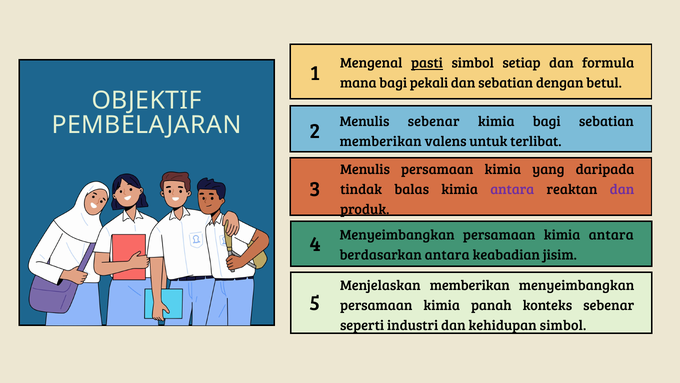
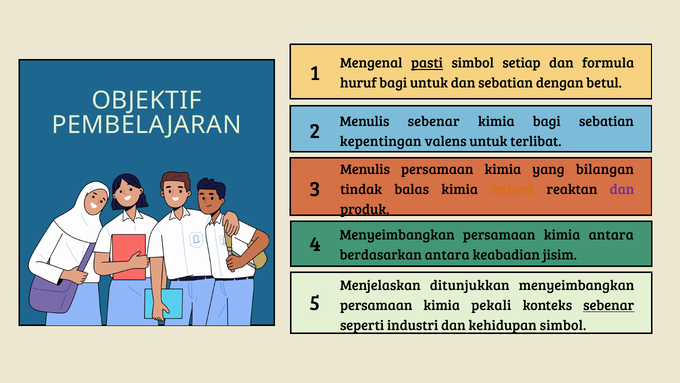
mana: mana -> huruf
bagi pekali: pekali -> untuk
memberikan at (381, 141): memberikan -> kepentingan
daripada: daripada -> bilangan
antara at (512, 189) colour: purple -> orange
Menjelaskan memberikan: memberikan -> ditunjukkan
panah: panah -> pekali
sebenar at (609, 305) underline: none -> present
